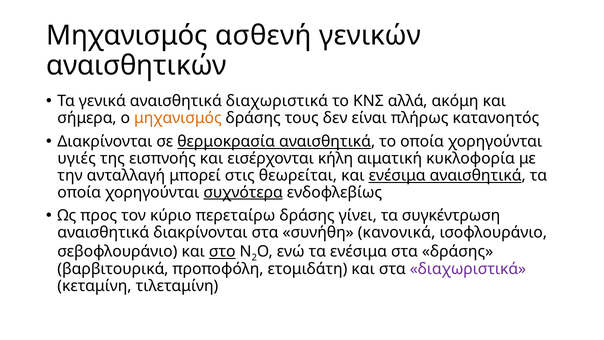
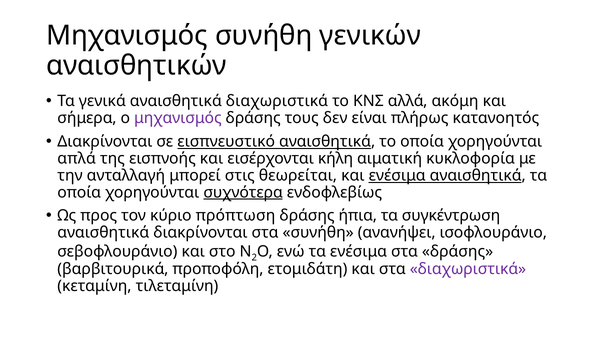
Μηχανισμός ασθενή: ασθενή -> συνήθη
μηχανισμός at (178, 118) colour: orange -> purple
θερμοκρασία: θερμοκρασία -> εισπνευστικό
υγιές: υγιές -> απλά
περεταίρω: περεταίρω -> πρόπτωση
γίνει: γίνει -> ήπια
κανονικά: κανονικά -> ανανήψει
στο underline: present -> none
